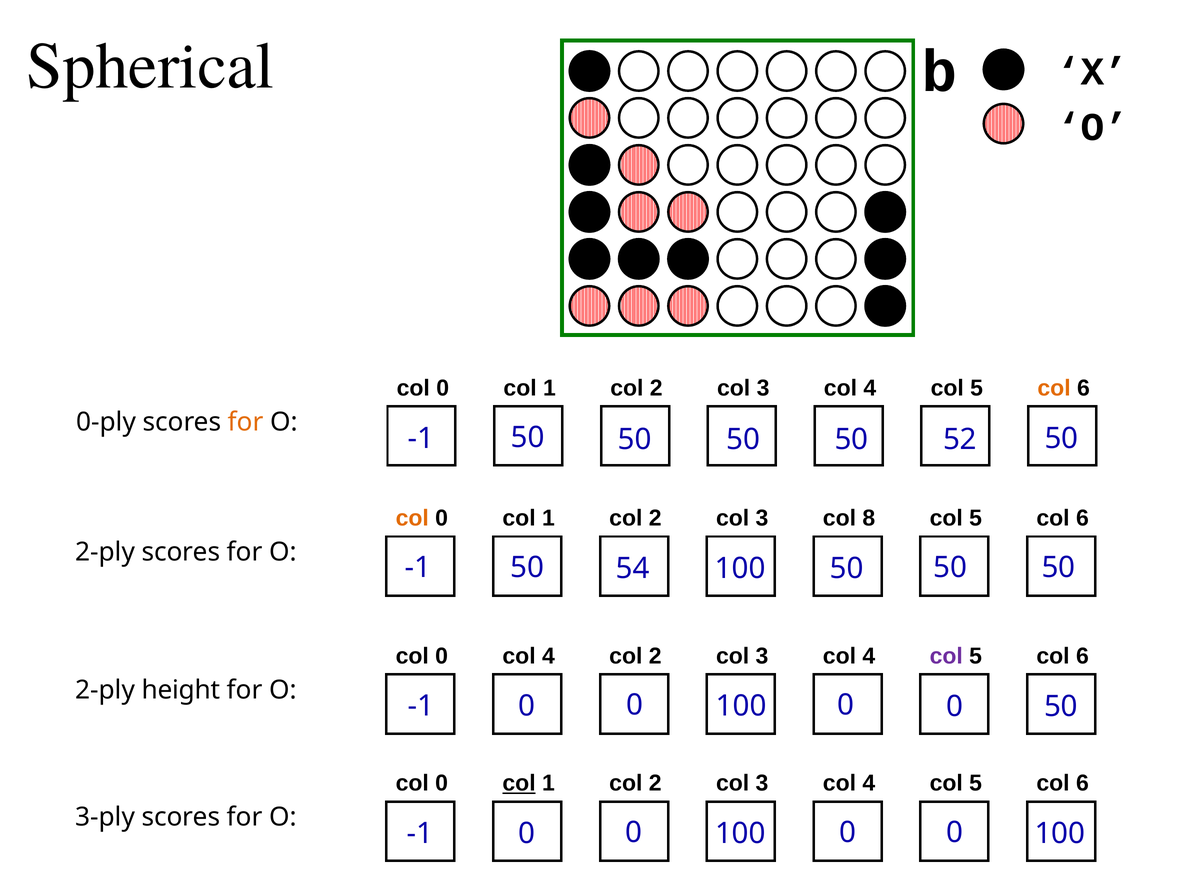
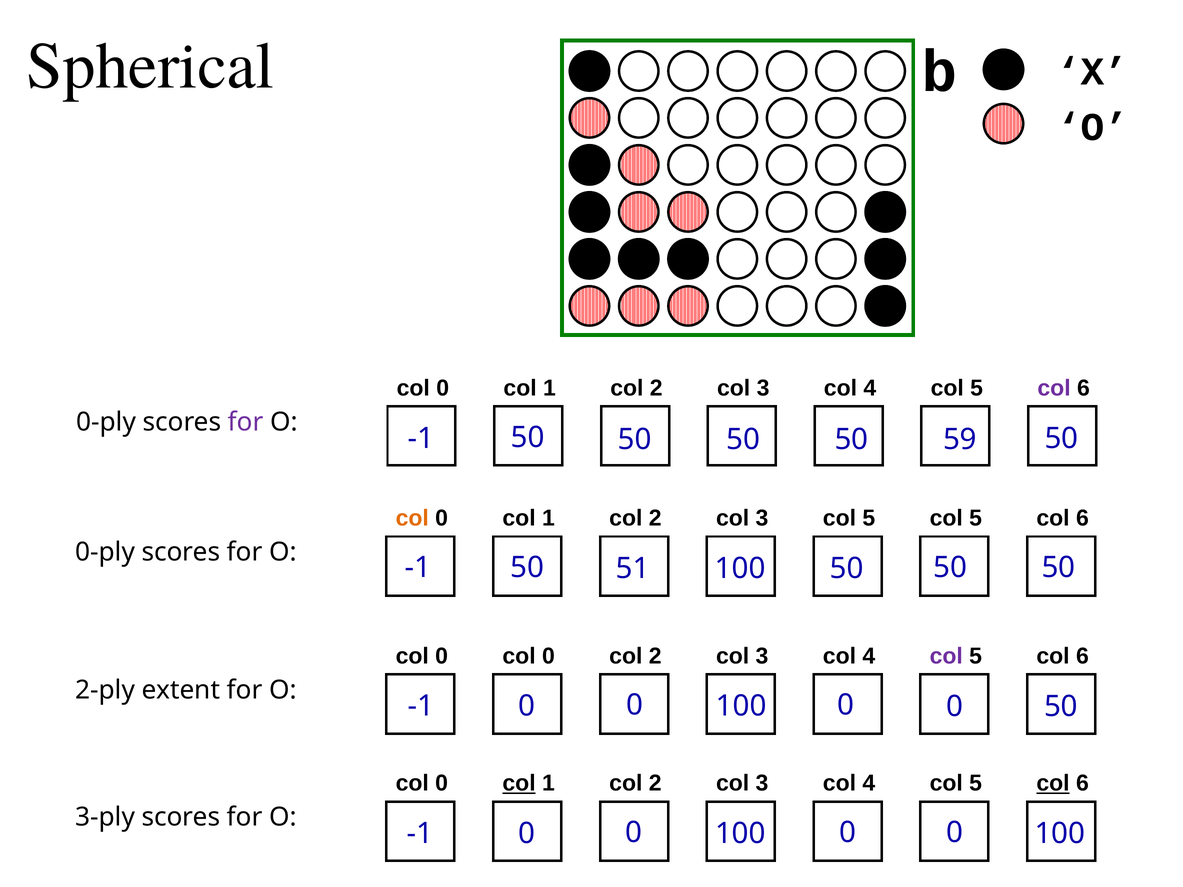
col at (1054, 388) colour: orange -> purple
for at (246, 422) colour: orange -> purple
52: 52 -> 59
3 col 8: 8 -> 5
2-ply at (105, 552): 2-ply -> 0-ply
54: 54 -> 51
0 col 4: 4 -> 0
height: height -> extent
col at (1053, 784) underline: none -> present
